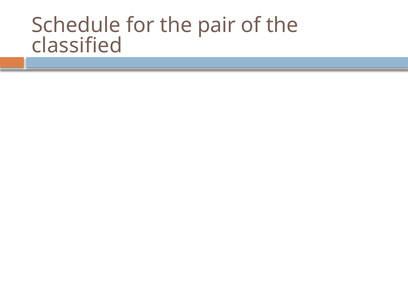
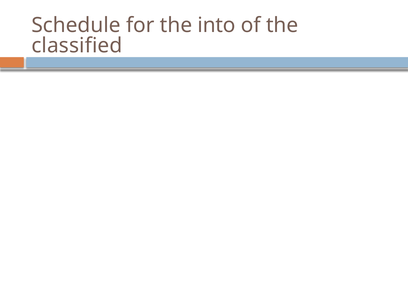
pair: pair -> into
